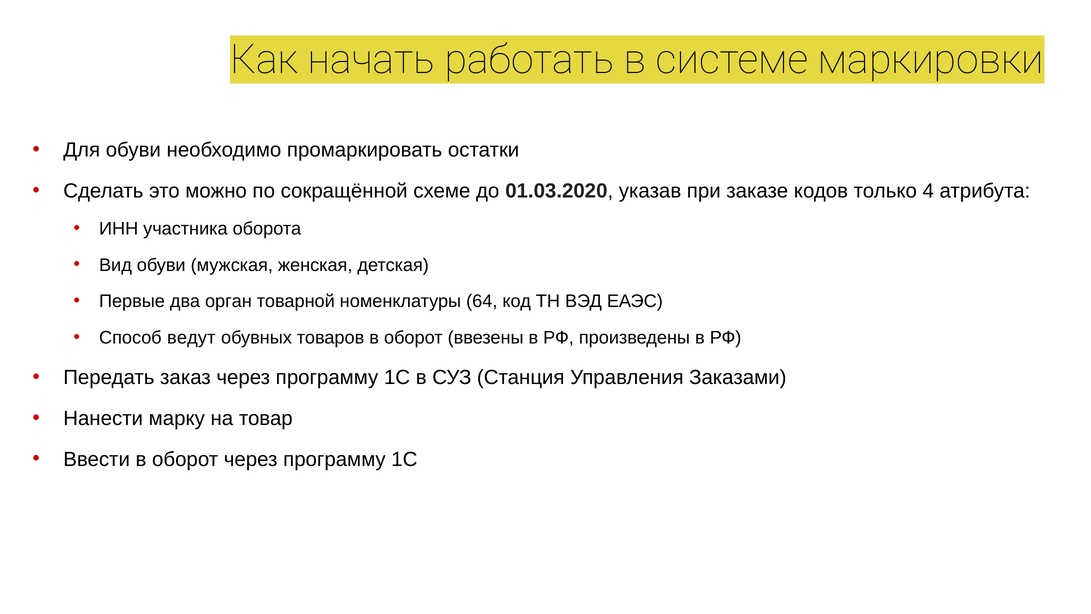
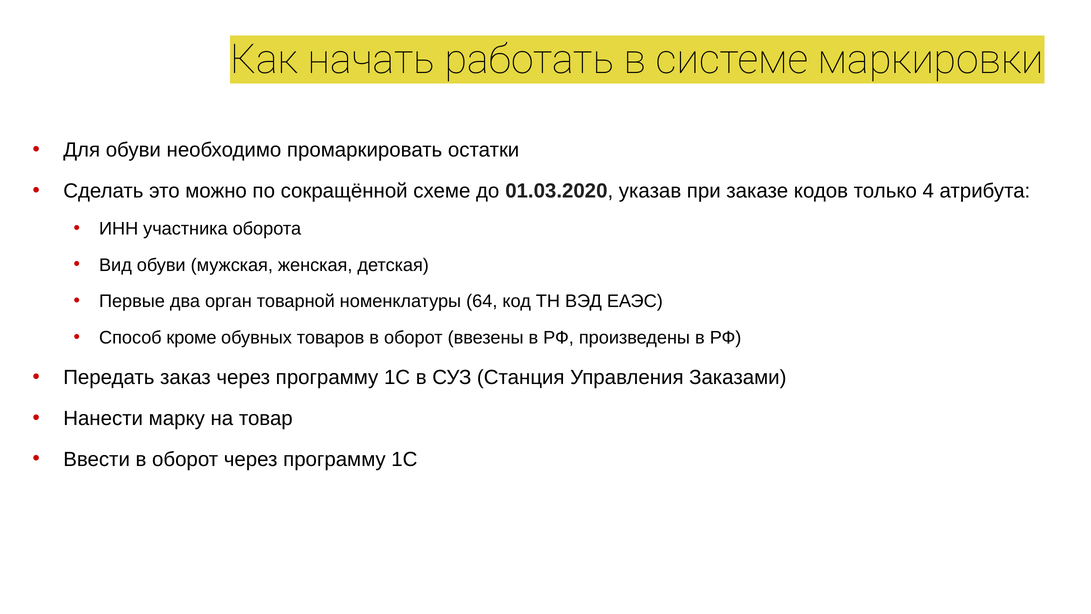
ведут: ведут -> кроме
